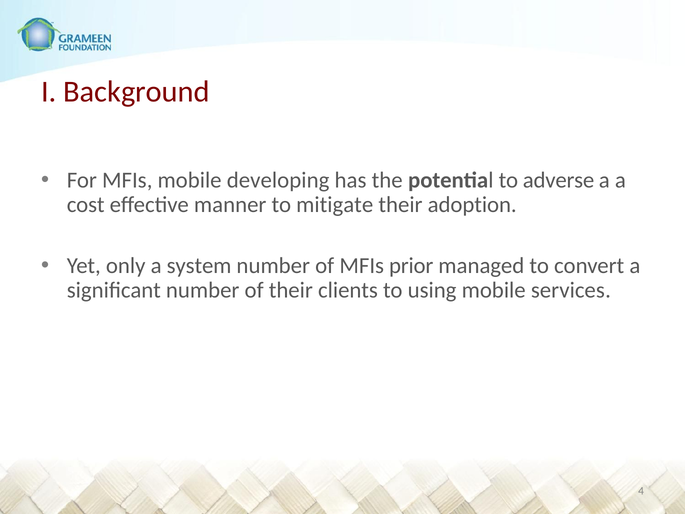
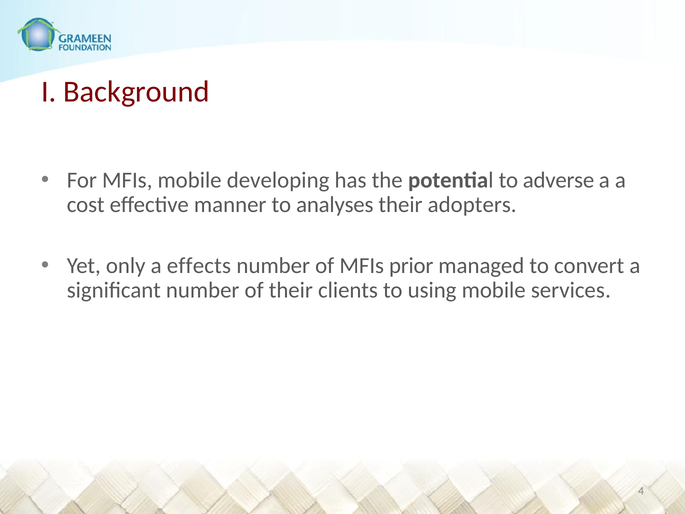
mitigate: mitigate -> analyses
adoption: adoption -> adopters
system: system -> effects
